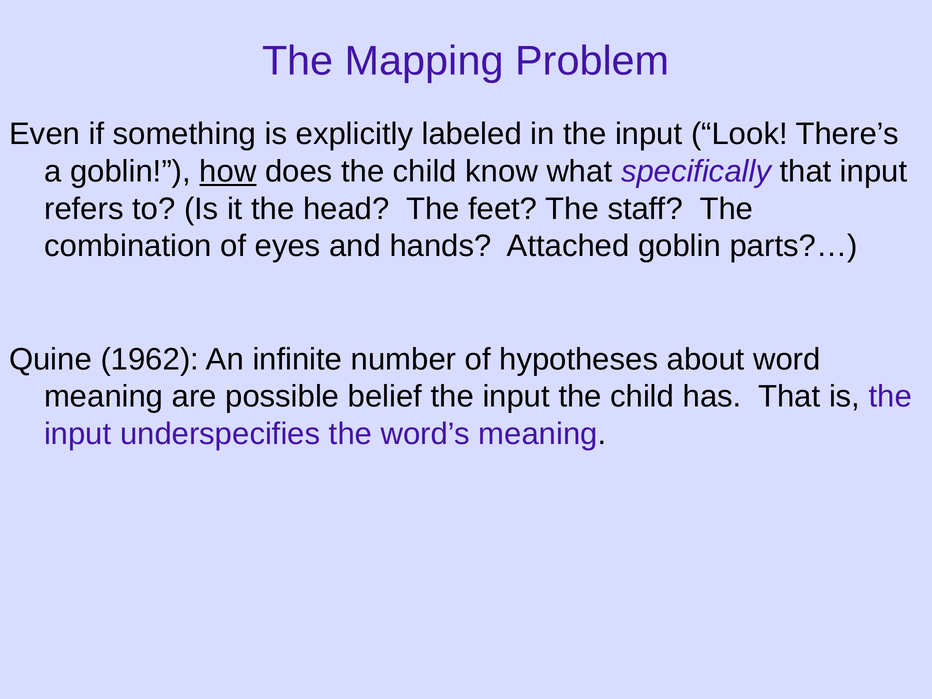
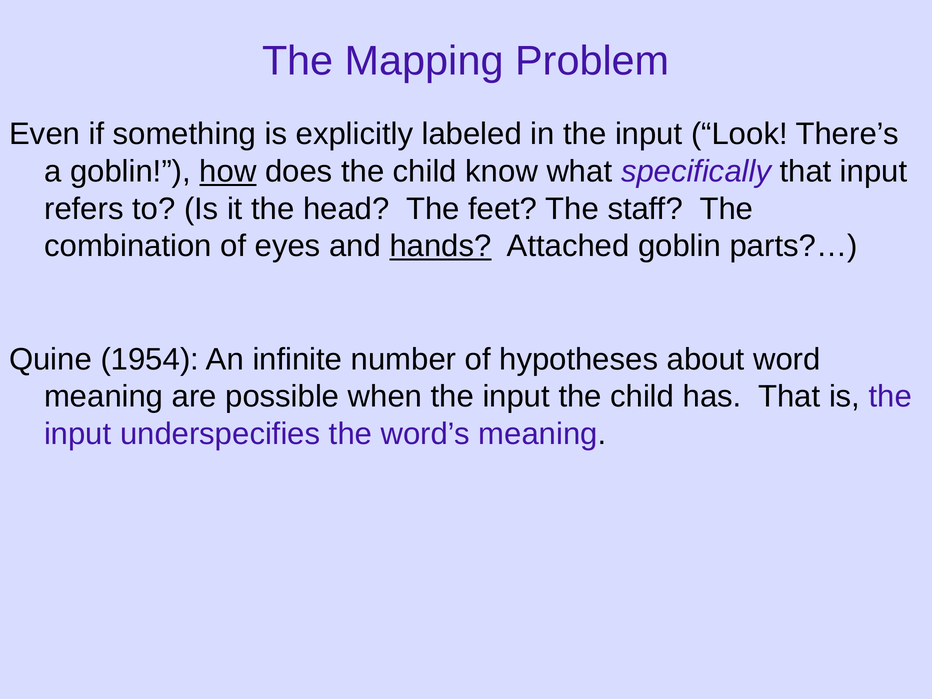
hands underline: none -> present
1962: 1962 -> 1954
belief: belief -> when
